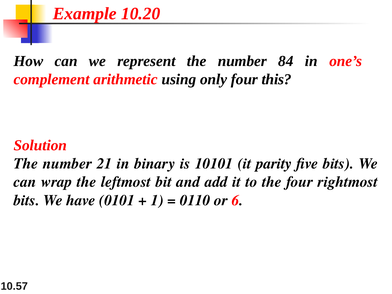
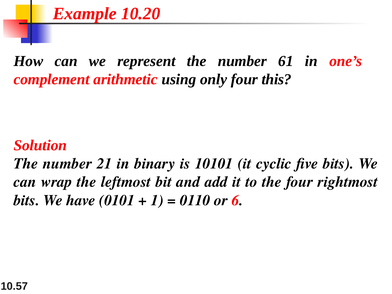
84: 84 -> 61
parity: parity -> cyclic
